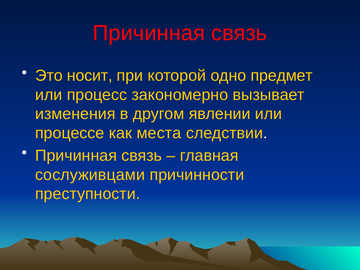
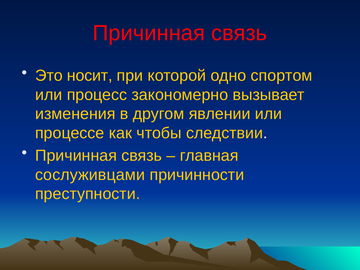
предмет: предмет -> спортом
места: места -> чтобы
